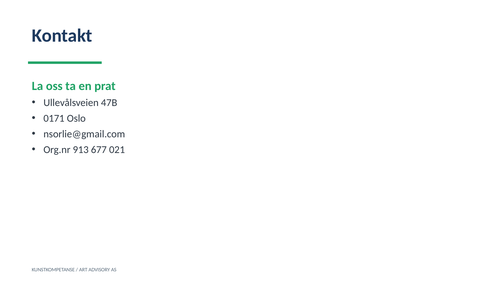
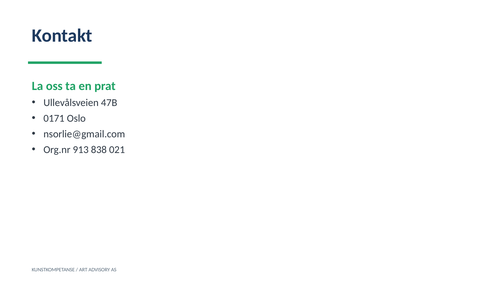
677: 677 -> 838
